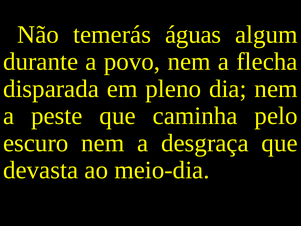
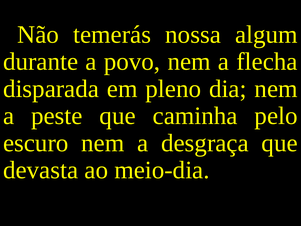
águas: águas -> nossa
